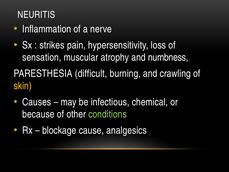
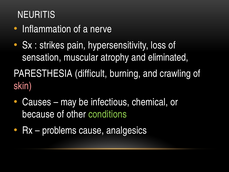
numbness: numbness -> eliminated
skin colour: yellow -> pink
blockage: blockage -> problems
